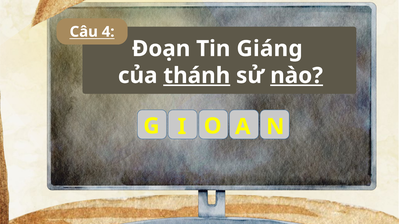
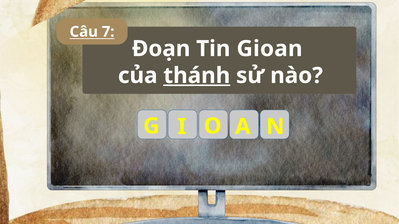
4: 4 -> 7
Giáng: Giáng -> Gioan
nào underline: present -> none
